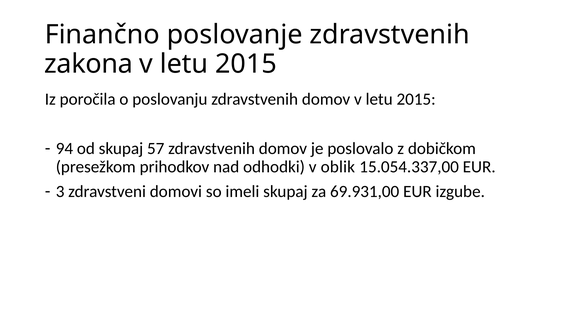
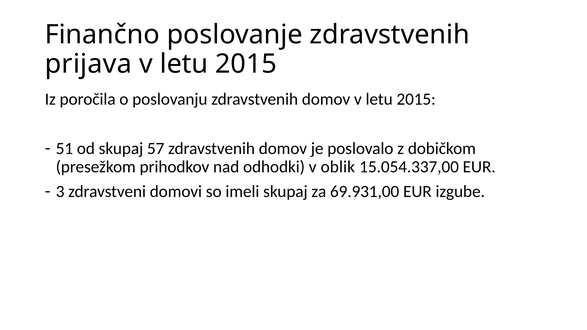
zakona: zakona -> prijava
94: 94 -> 51
